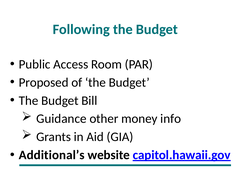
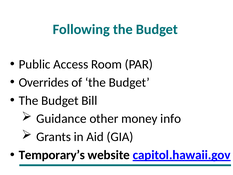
Proposed: Proposed -> Overrides
Additional’s: Additional’s -> Temporary’s
